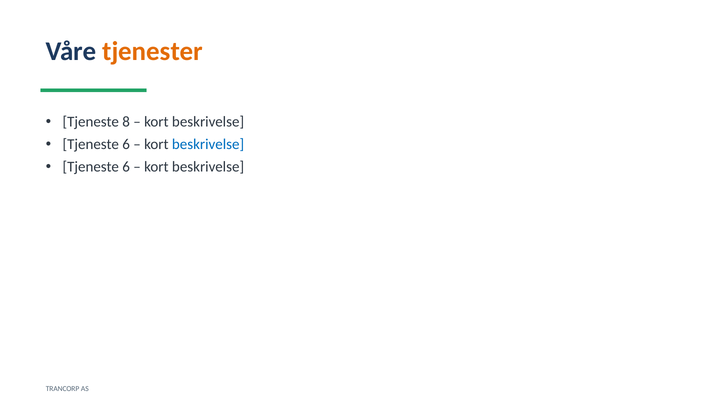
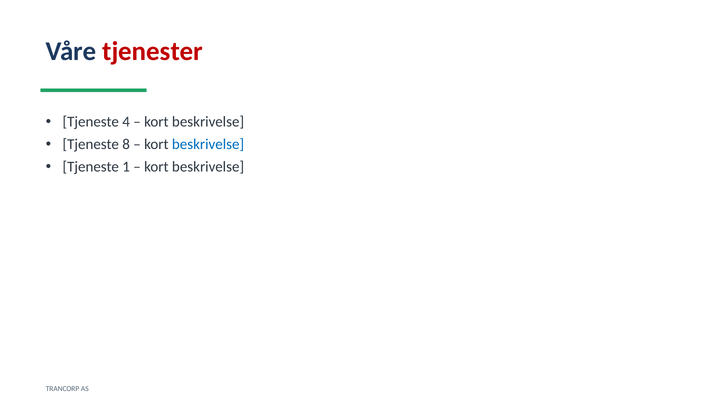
tjenester colour: orange -> red
8: 8 -> 4
6 at (126, 144): 6 -> 8
6 at (126, 167): 6 -> 1
